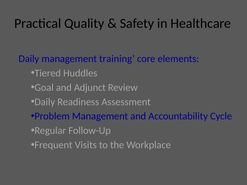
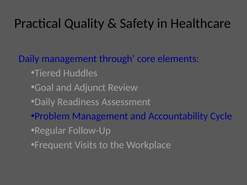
training: training -> through
